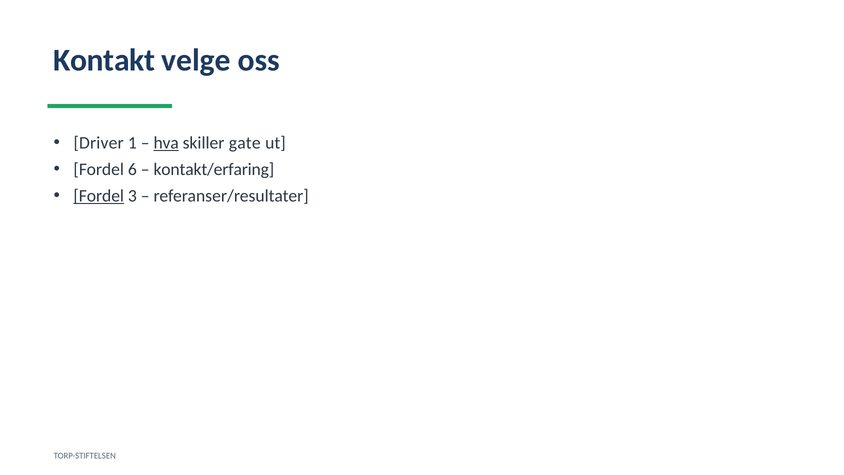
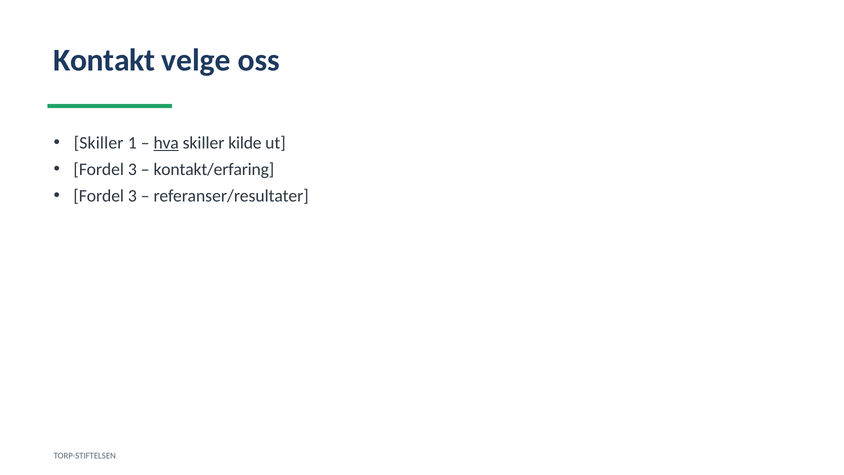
Driver at (99, 143): Driver -> Skiller
gate: gate -> kilde
6 at (132, 169): 6 -> 3
Fordel at (99, 196) underline: present -> none
